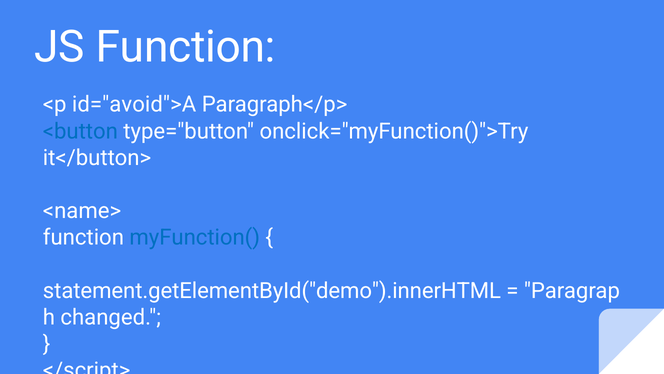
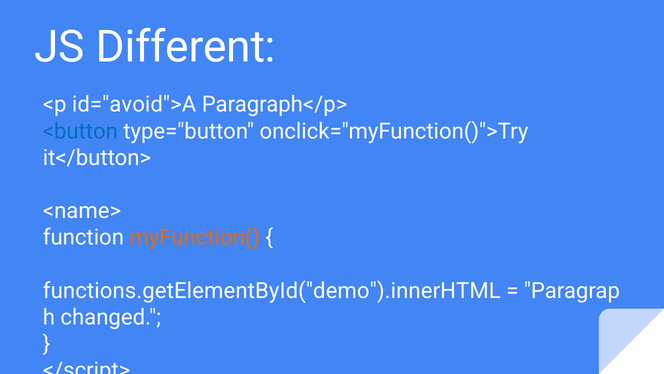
JS Function: Function -> Different
myFunction( colour: blue -> orange
statement.getElementById("demo").innerHTML: statement.getElementById("demo").innerHTML -> functions.getElementById("demo").innerHTML
